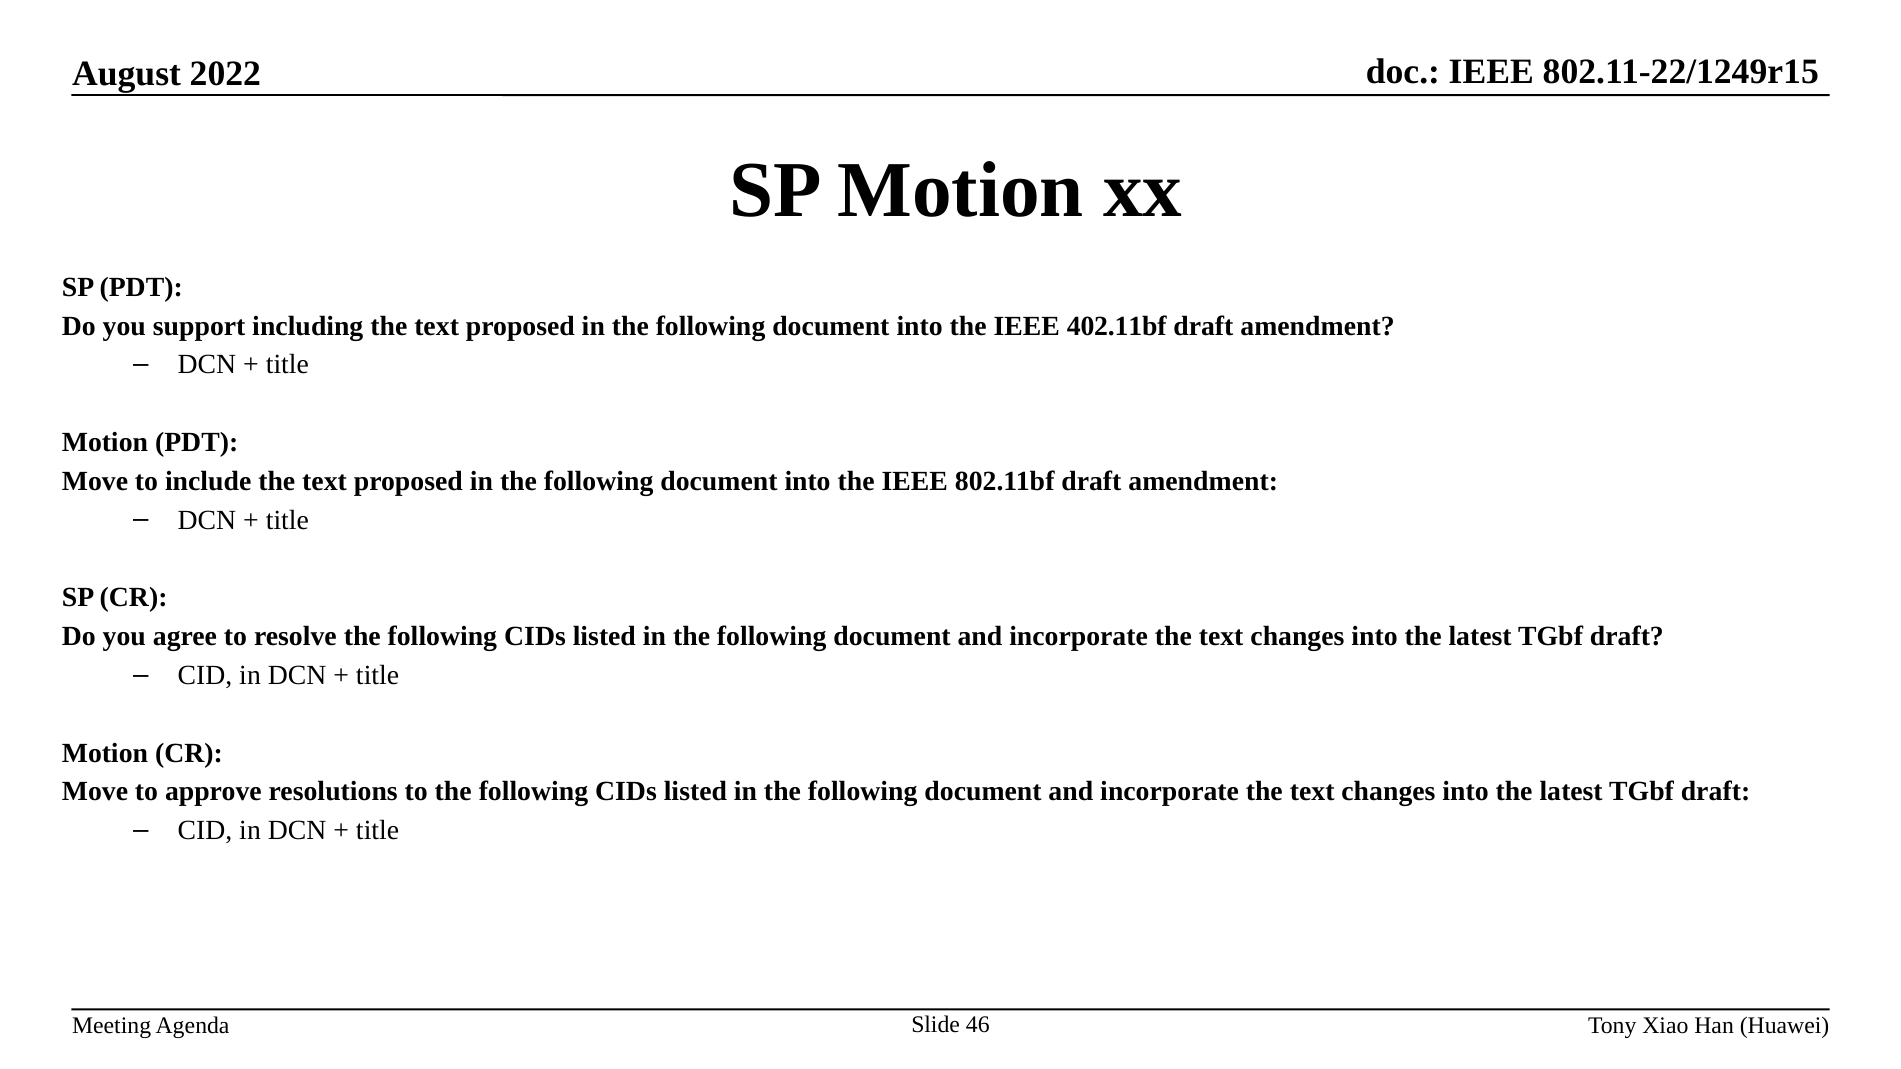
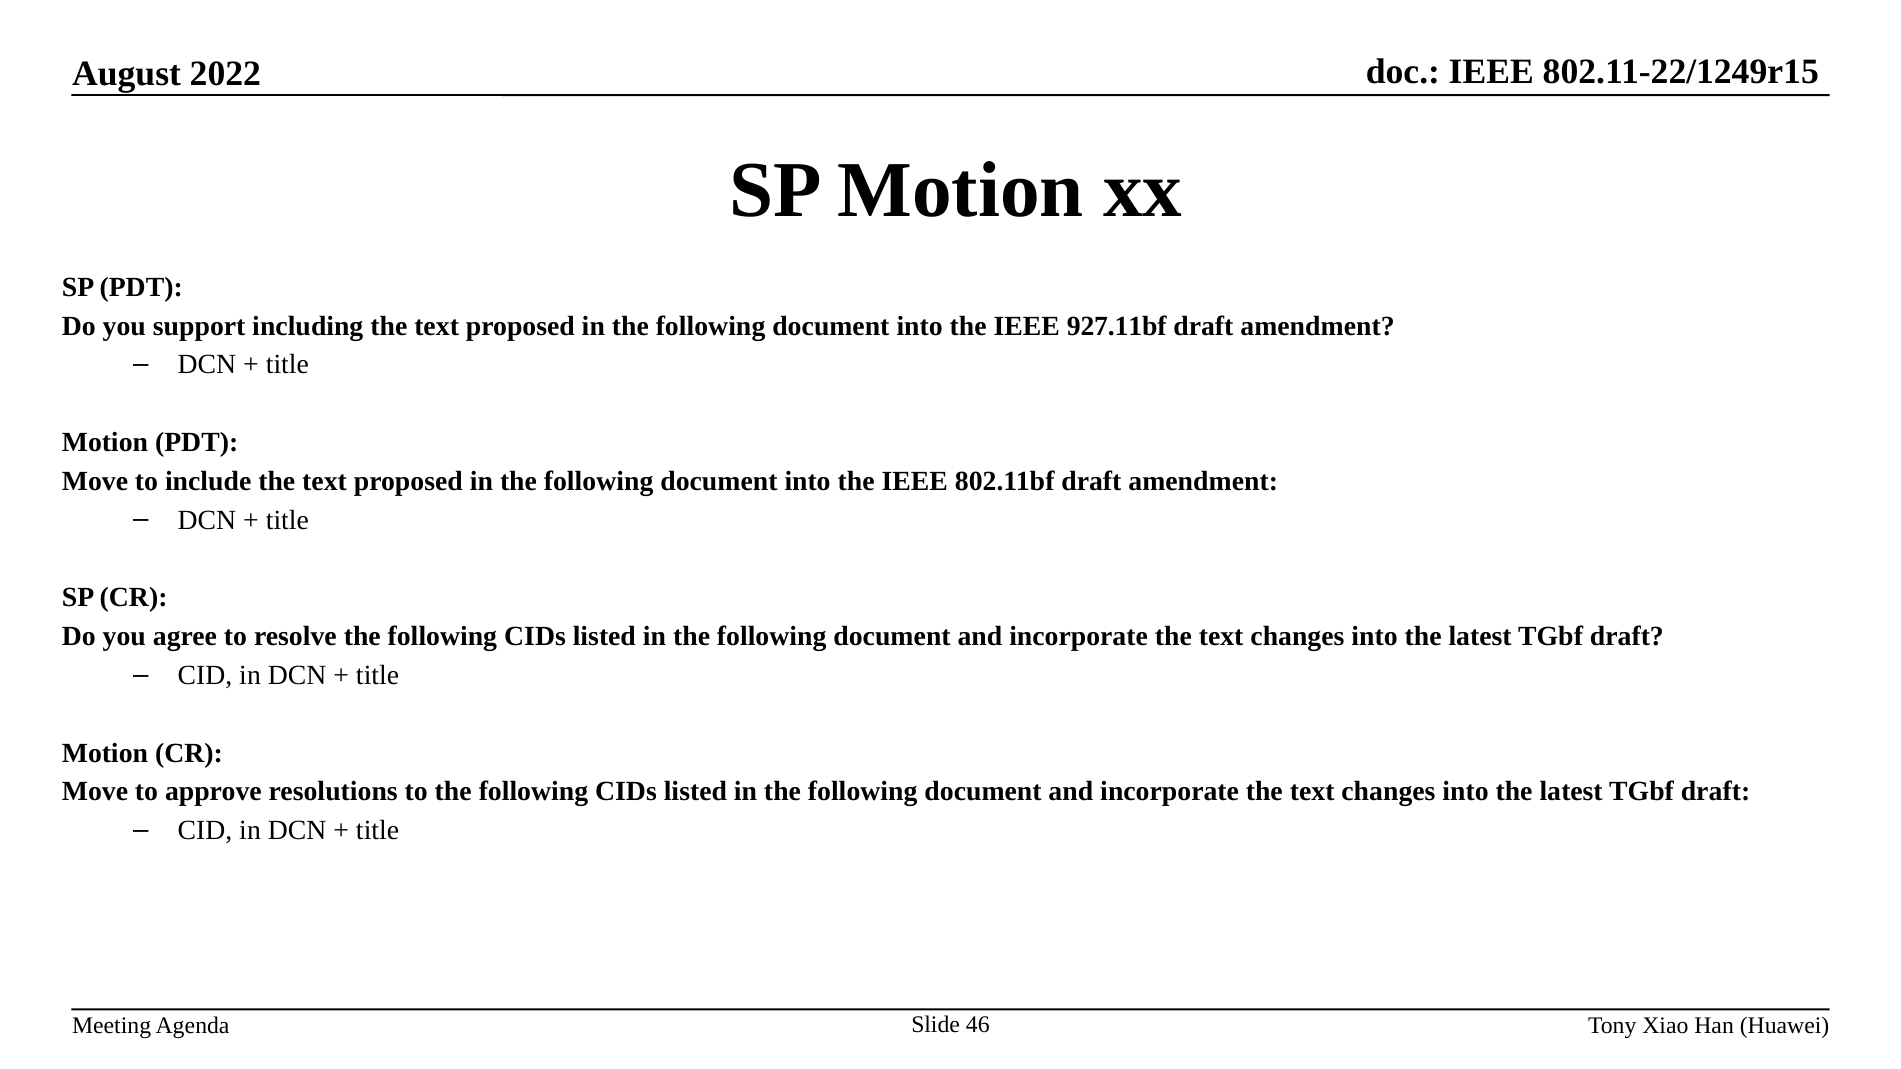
402.11bf: 402.11bf -> 927.11bf
